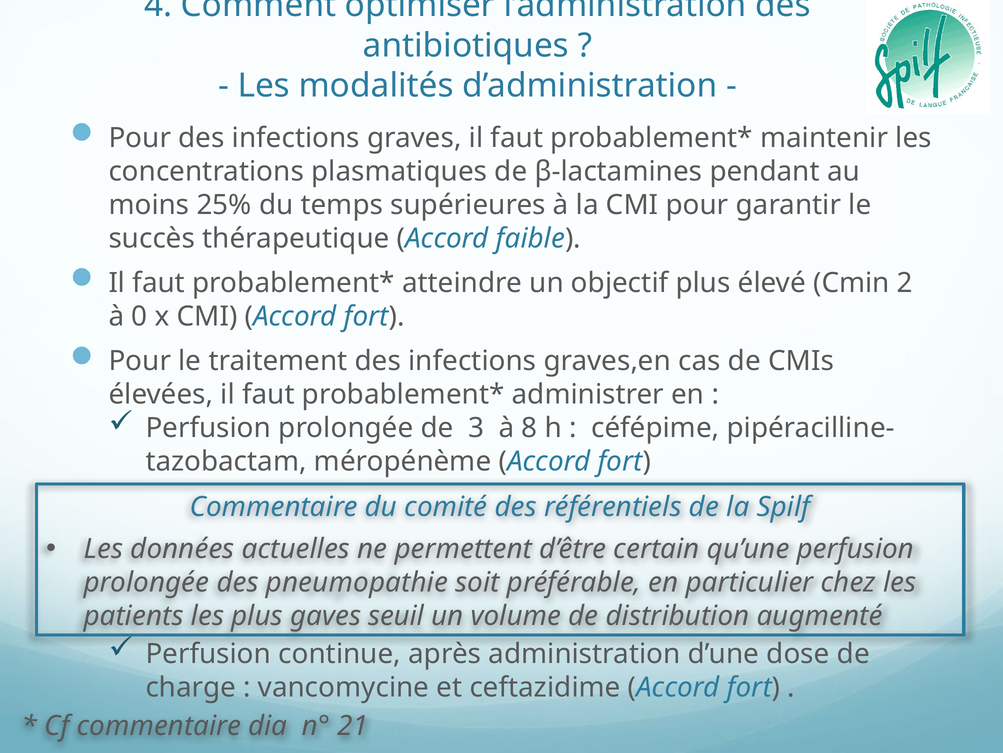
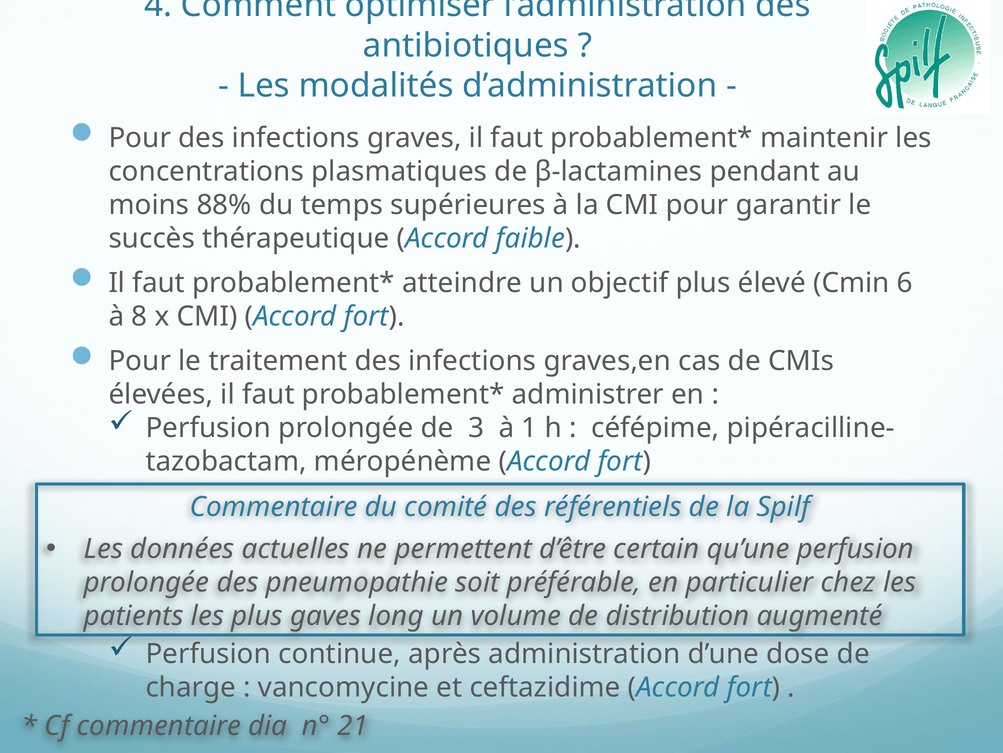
25%: 25% -> 88%
2: 2 -> 6
0: 0 -> 8
8: 8 -> 1
seuil: seuil -> long
